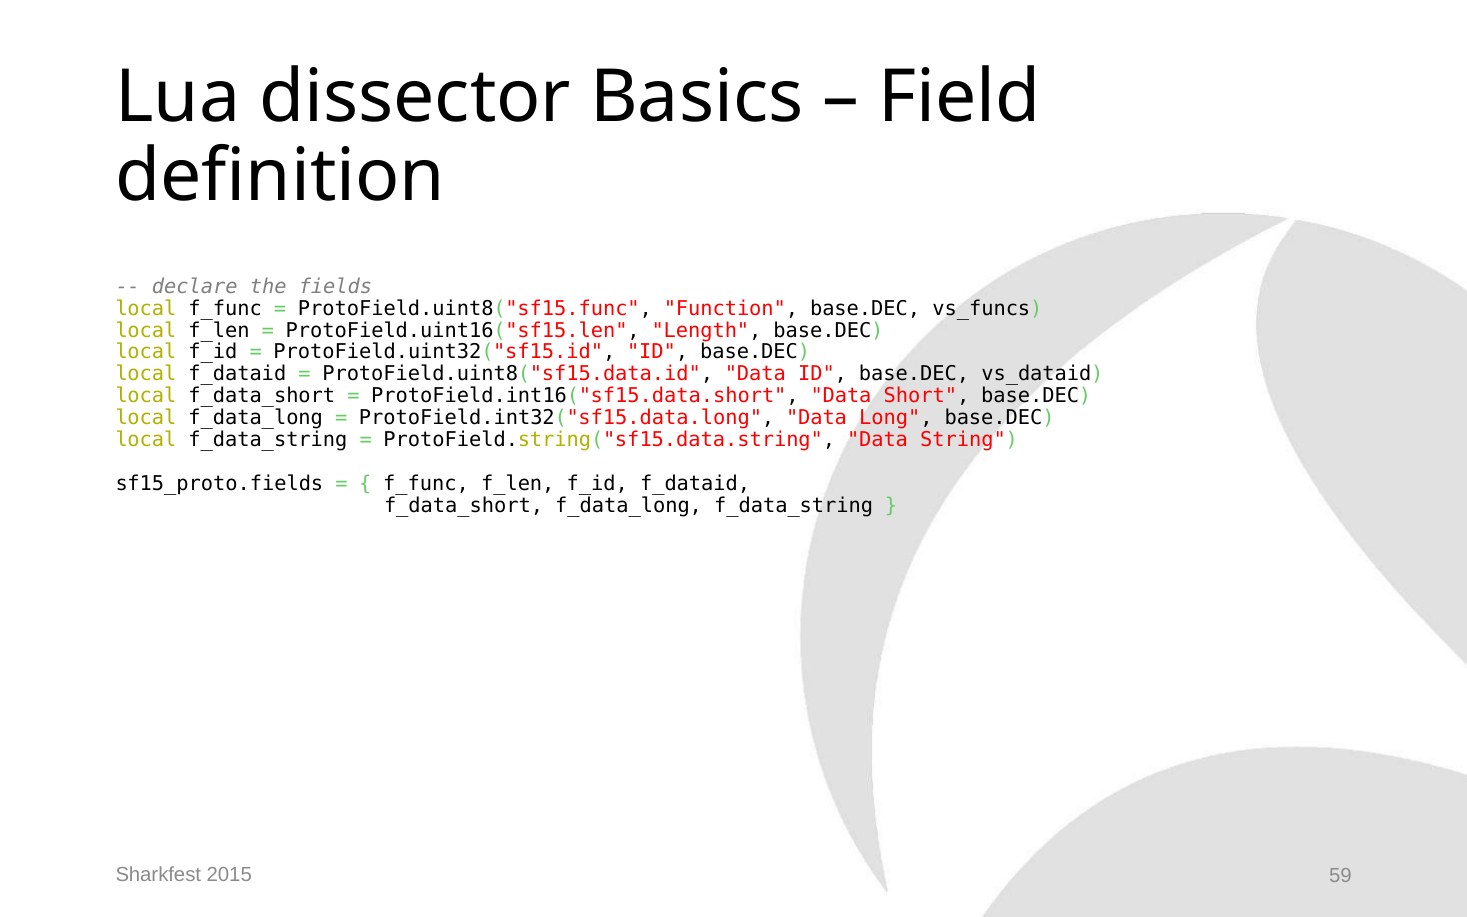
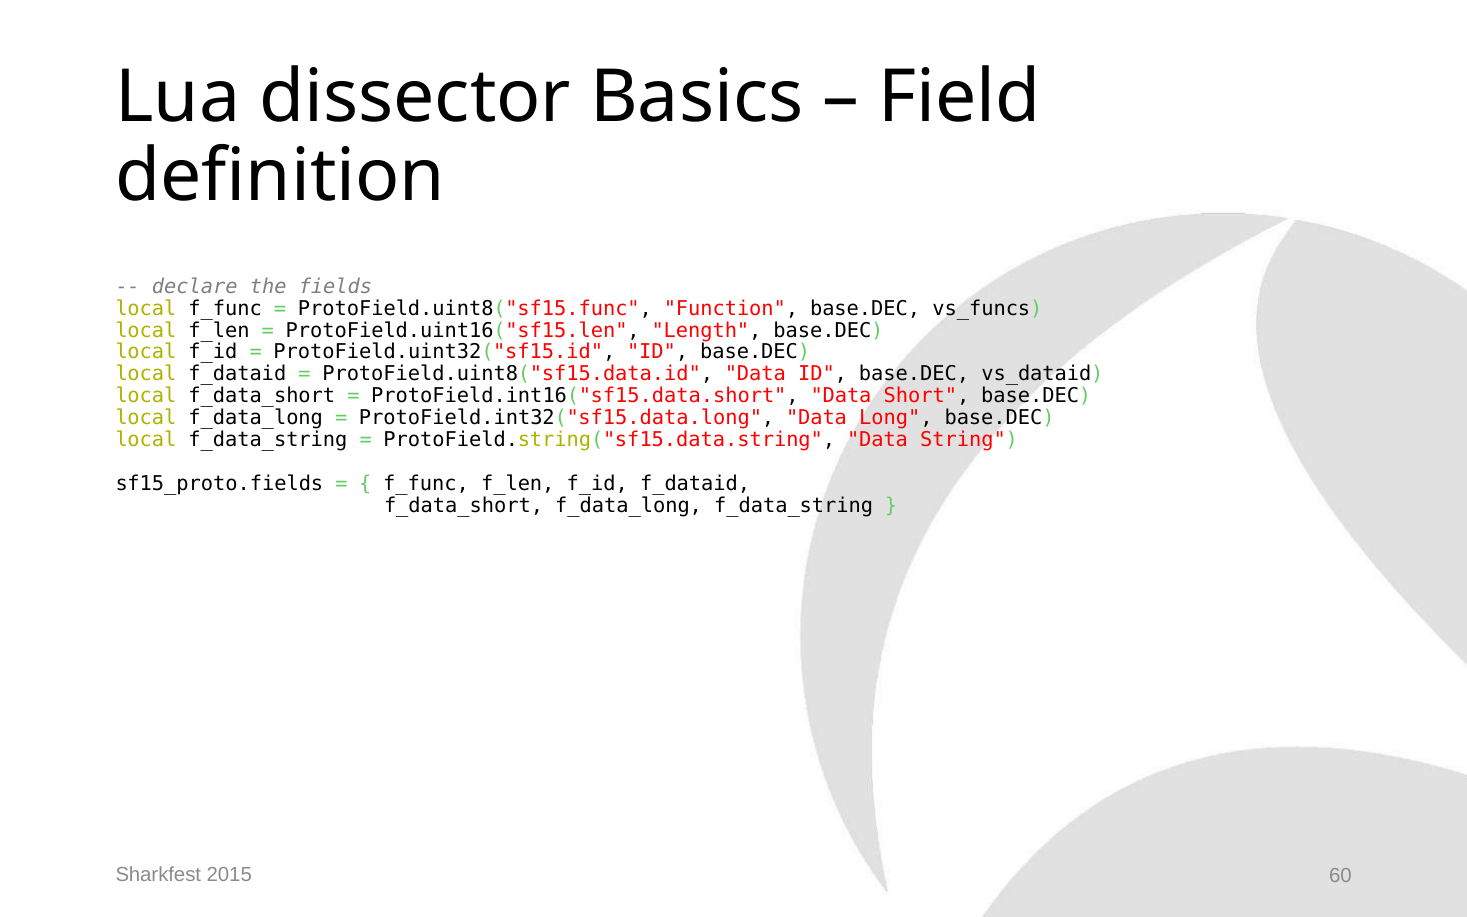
59: 59 -> 60
